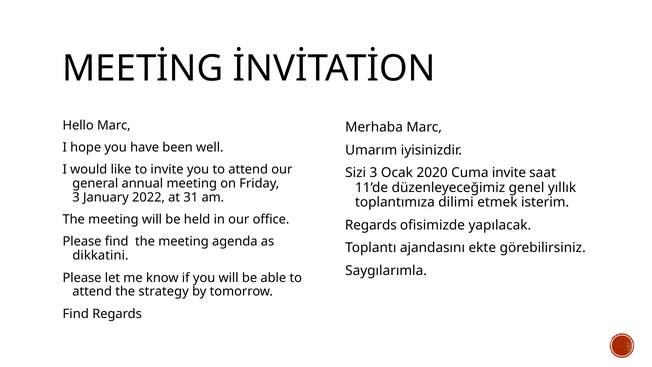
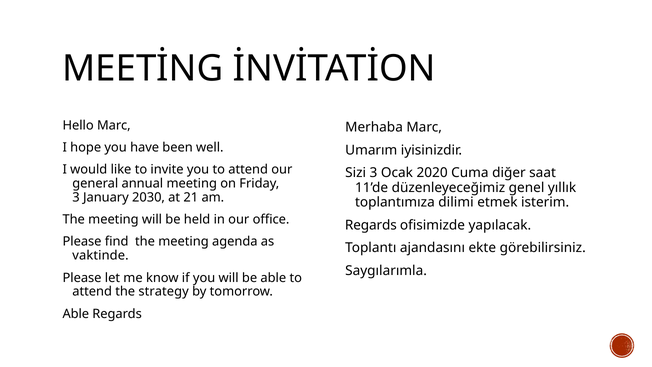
Cuma invite: invite -> diğer
2022: 2022 -> 2030
31: 31 -> 21
dikkatini: dikkatini -> vaktinde
Find at (76, 314): Find -> Able
